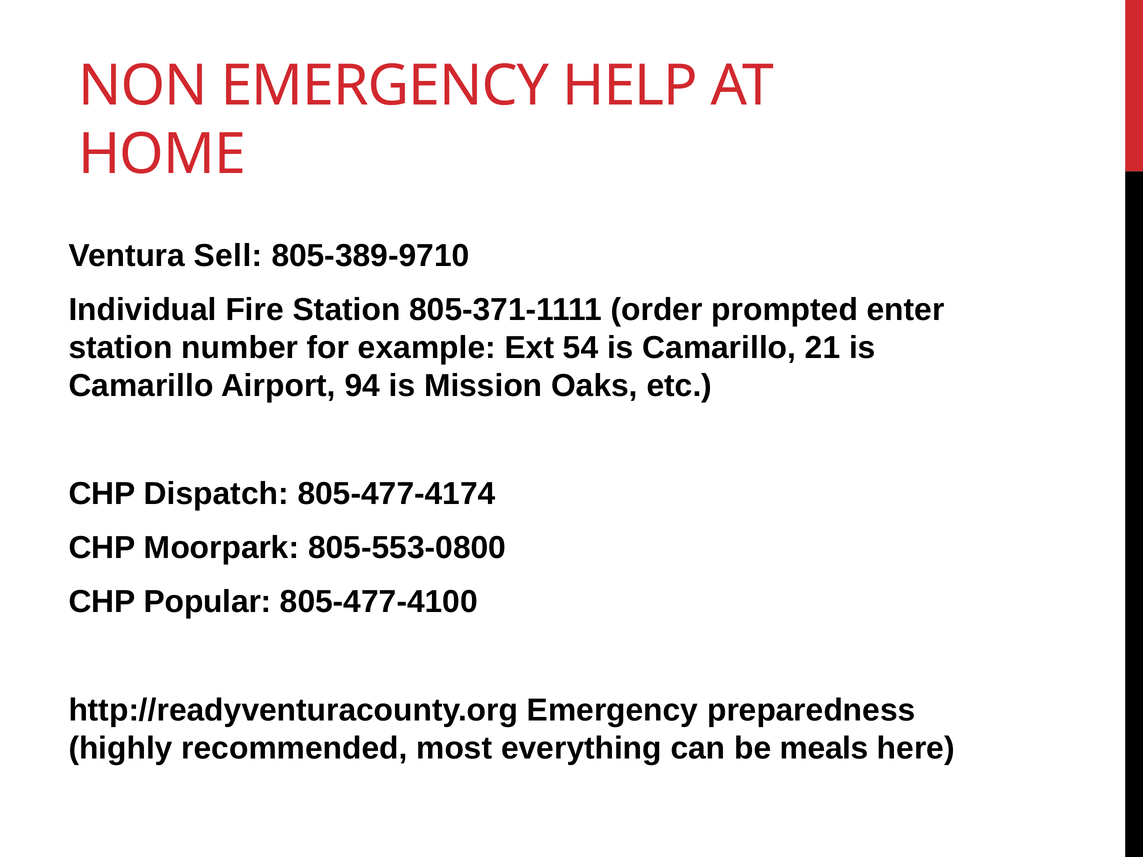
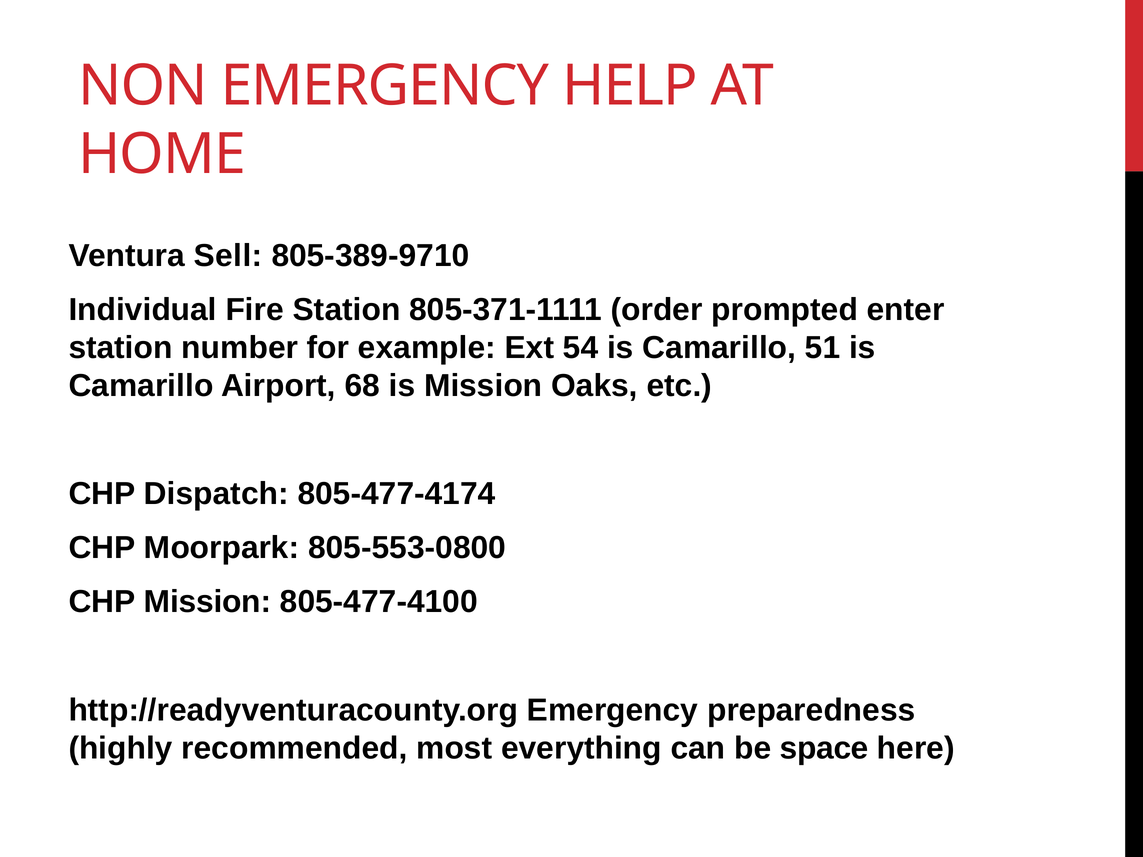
21: 21 -> 51
94: 94 -> 68
CHP Popular: Popular -> Mission
meals: meals -> space
